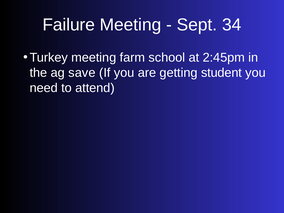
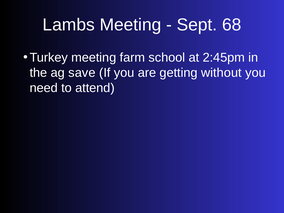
Failure: Failure -> Lambs
34: 34 -> 68
student: student -> without
